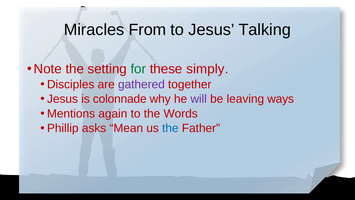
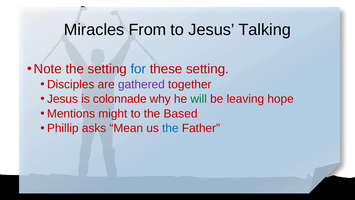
for colour: green -> blue
these simply: simply -> setting
will colour: purple -> green
ways: ways -> hope
again: again -> might
Words: Words -> Based
